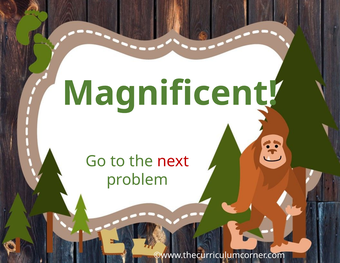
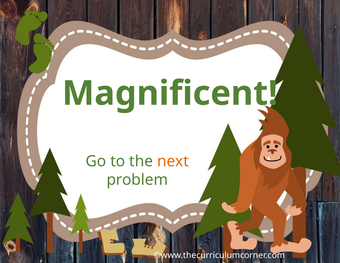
next colour: red -> orange
